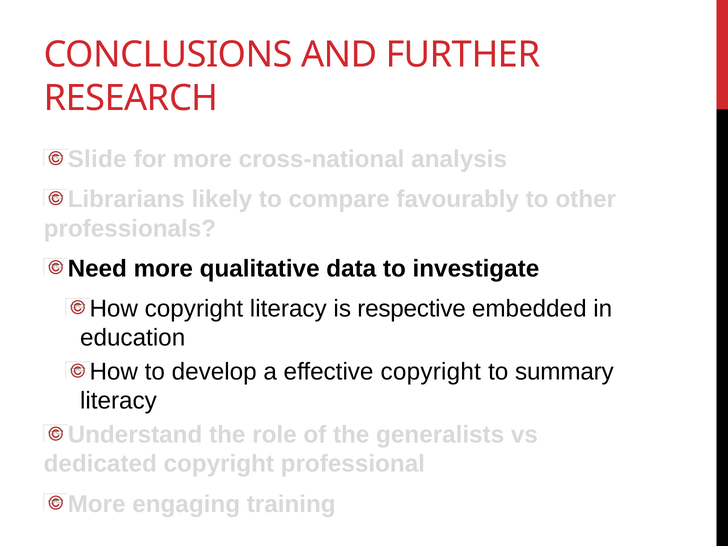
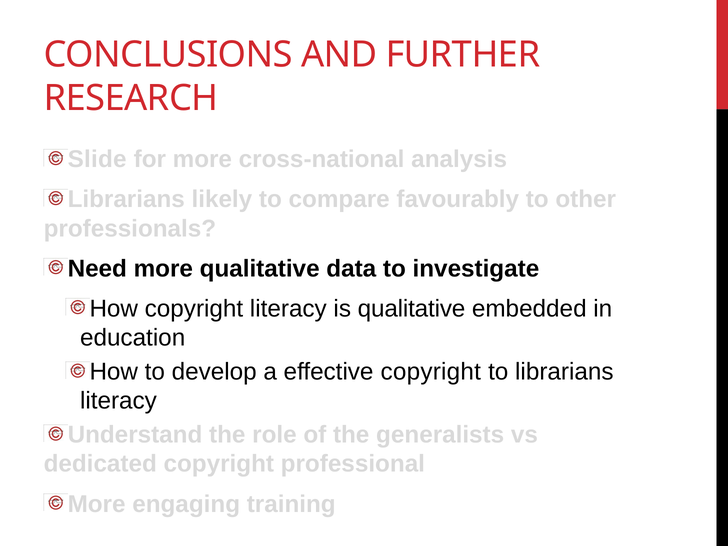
is respective: respective -> qualitative
to summary: summary -> librarians
